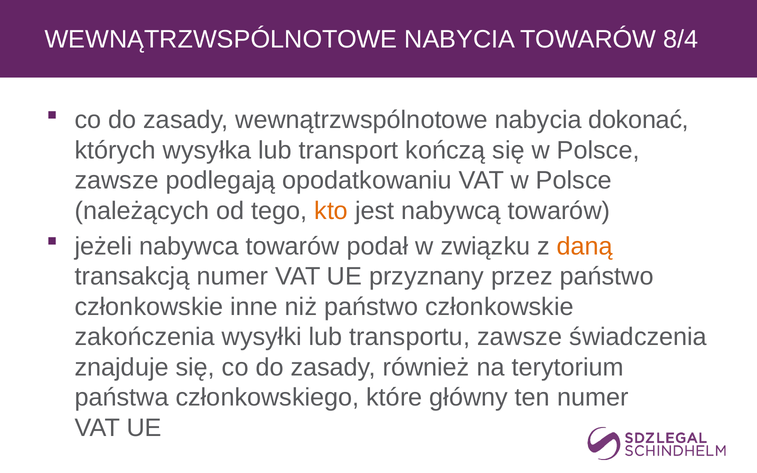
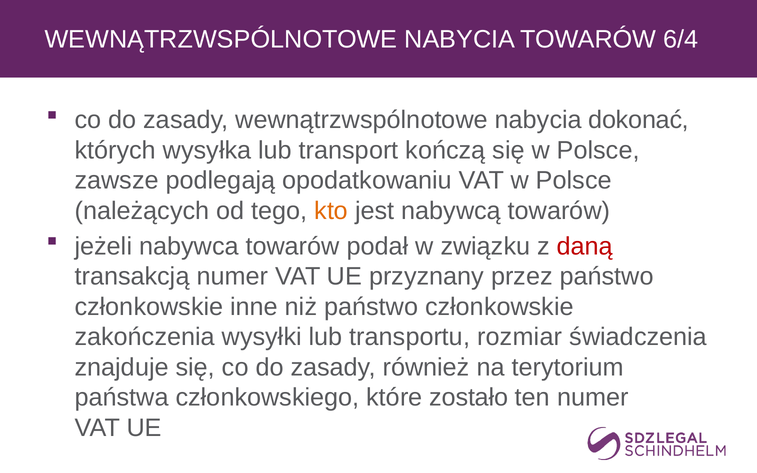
8/4: 8/4 -> 6/4
daną colour: orange -> red
transportu zawsze: zawsze -> rozmiar
główny: główny -> zostało
